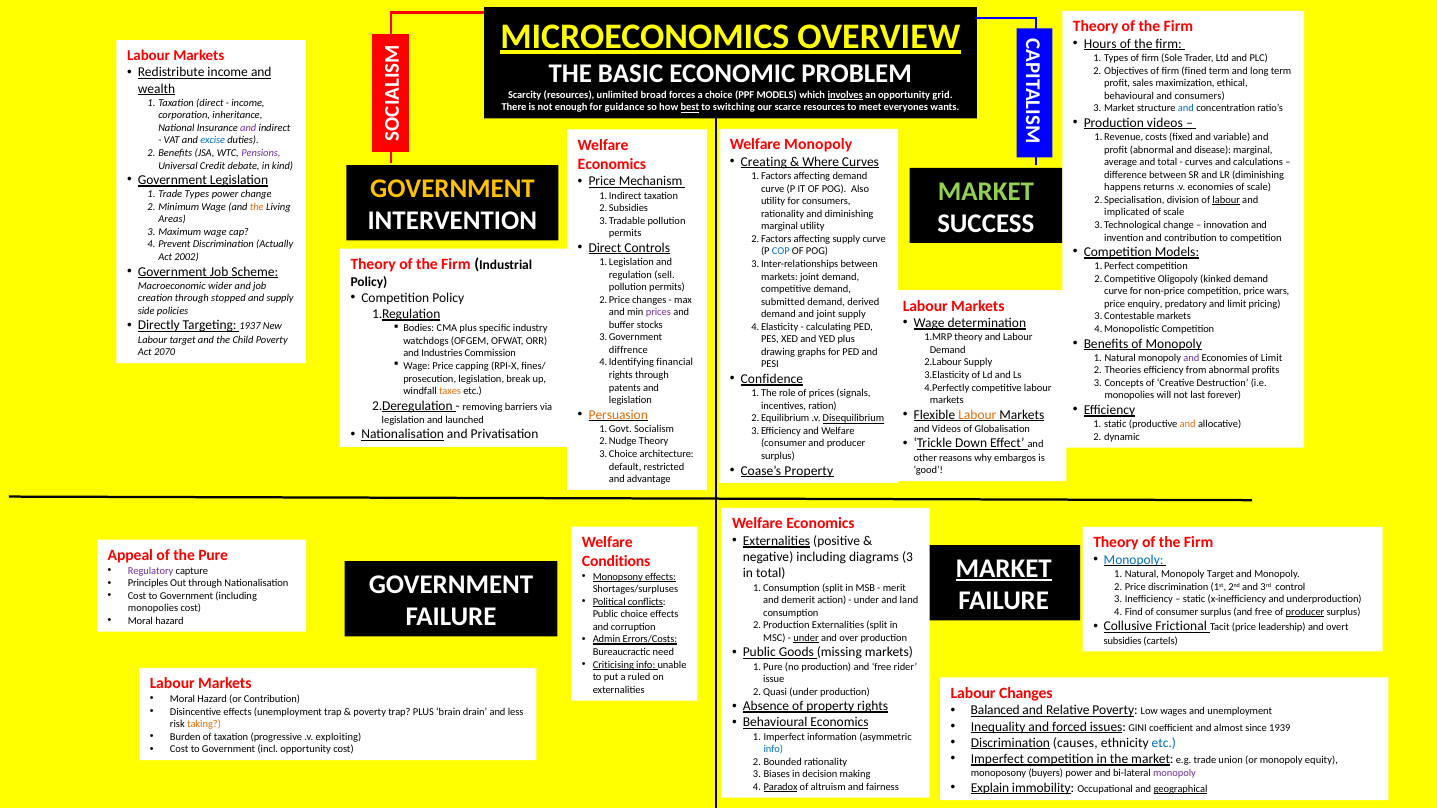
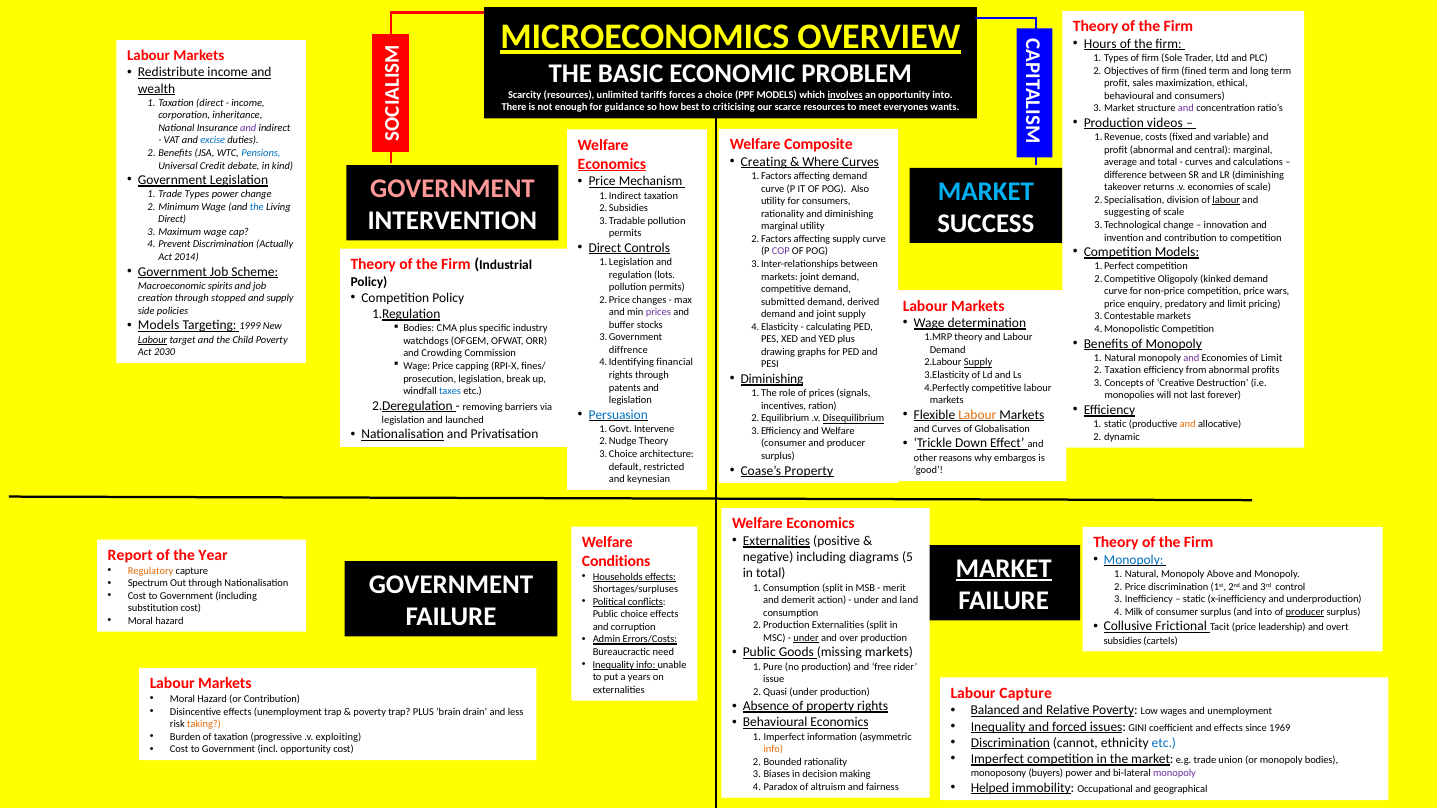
broad: broad -> tariffs
opportunity grid: grid -> into
best underline: present -> none
switching: switching -> criticising
and at (1186, 108) colour: blue -> purple
Welfare Monopoly: Monopoly -> Composite
disease: disease -> central
Pensions colour: purple -> blue
Economics at (612, 164) underline: none -> present
GOVERNMENT at (452, 189) colour: yellow -> pink
MARKET at (986, 191) colour: light green -> light blue
happens: happens -> takeover
the at (257, 207) colour: orange -> blue
implicated: implicated -> suggesting
Areas at (172, 220): Areas -> Direct
COP colour: blue -> purple
2002: 2002 -> 2014
sell: sell -> lots
wider: wider -> spirits
Directly at (159, 326): Directly -> Models
1937: 1937 -> 1999
Labour at (153, 340) underline: none -> present
2070: 2070 -> 2030
Industries: Industries -> Crowding
Supply at (978, 363) underline: none -> present
Theories at (1123, 371): Theories -> Taxation
Confidence at (772, 379): Confidence -> Diminishing
taxes colour: orange -> blue
Persuasion colour: orange -> blue
and Videos: Videos -> Curves
Socialism: Socialism -> Intervene
advantage: advantage -> keynesian
Appeal: Appeal -> Report
Pure: Pure -> Year
diagrams 3: 3 -> 5
Regulatory colour: purple -> orange
Monopoly Target: Target -> Above
Monopsony: Monopsony -> Households
Principles: Principles -> Spectrum
monopolies at (153, 609): monopolies -> substitution
Find: Find -> Milk
surplus and free: free -> into
Criticising at (613, 665): Criticising -> Inequality
ruled: ruled -> years
Labour Changes: Changes -> Capture
and almost: almost -> effects
1939: 1939 -> 1969
causes: causes -> cannot
info at (773, 750) colour: blue -> orange
monopoly equity: equity -> bodies
Explain: Explain -> Helped
geographical underline: present -> none
Paradox underline: present -> none
